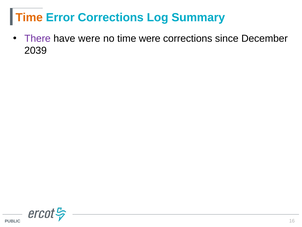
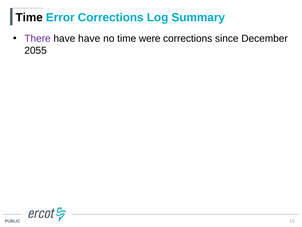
Time at (29, 17) colour: orange -> black
have were: were -> have
2039: 2039 -> 2055
